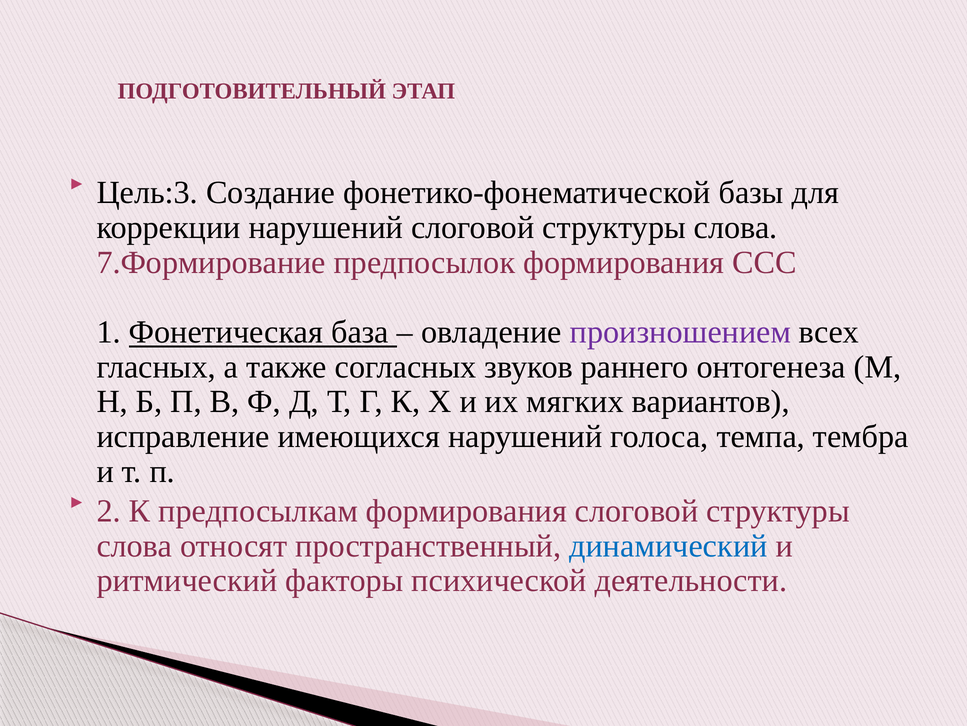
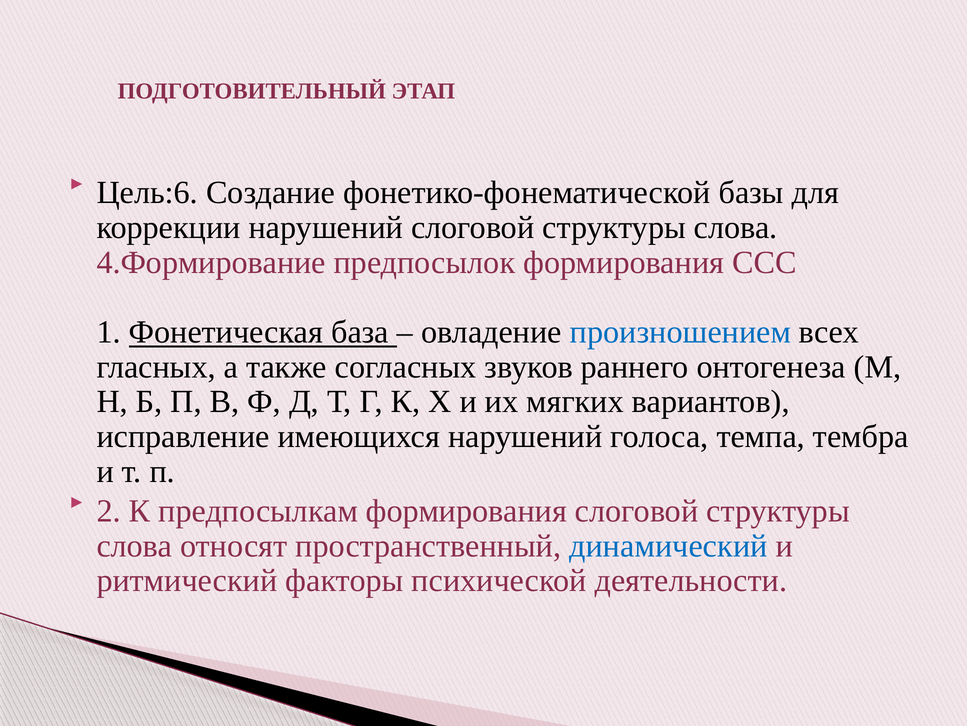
Цель:3: Цель:3 -> Цель:6
7.Формирование: 7.Формирование -> 4.Формирование
произношением colour: purple -> blue
